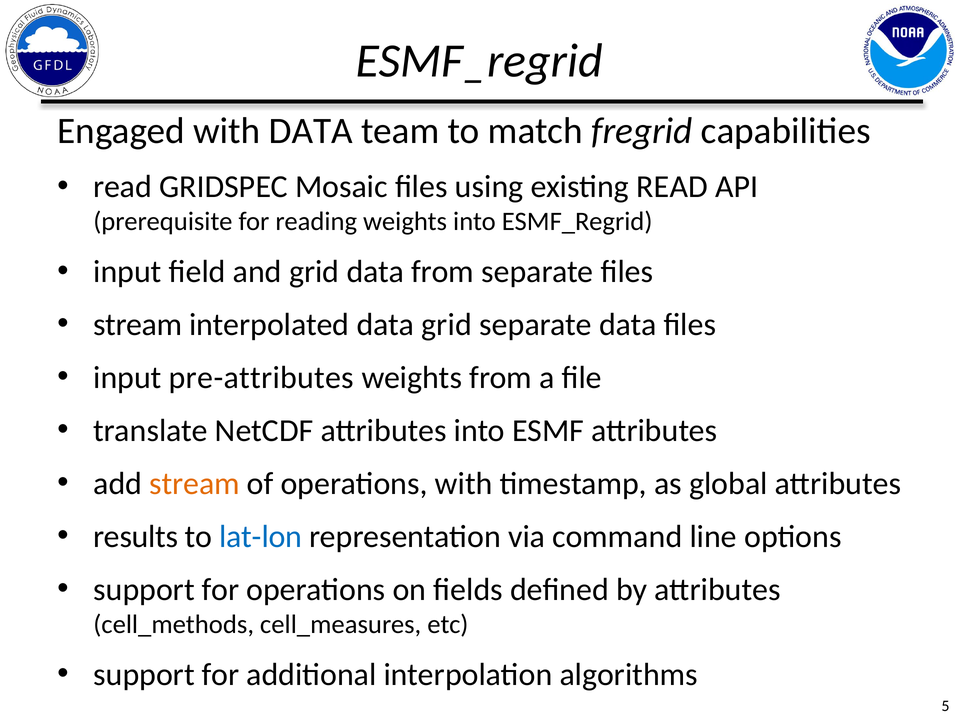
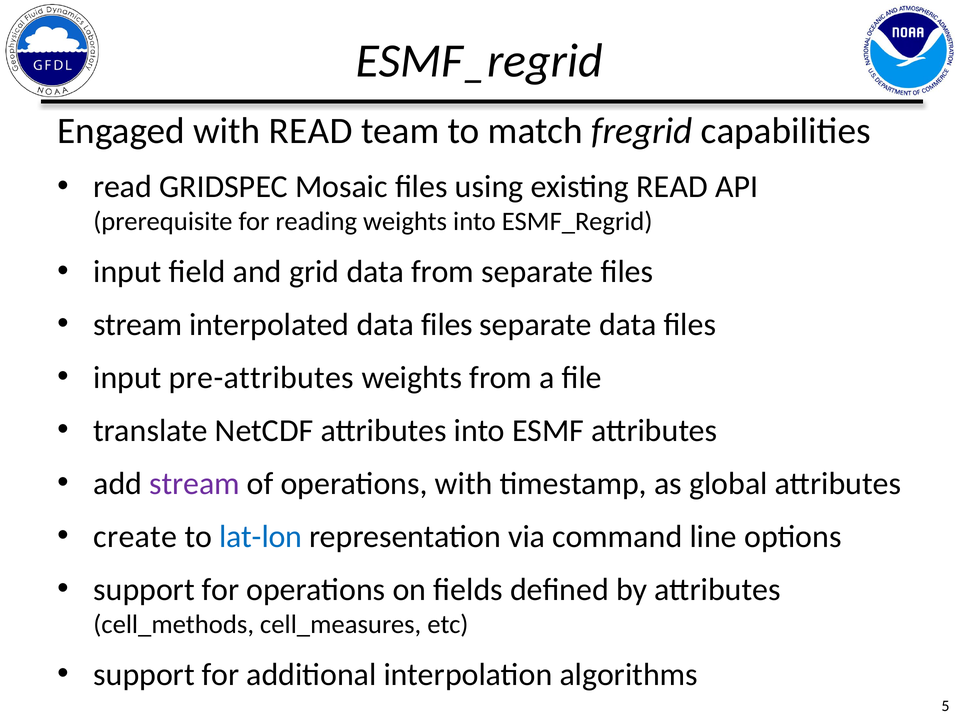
with DATA: DATA -> READ
interpolated data grid: grid -> files
stream at (195, 484) colour: orange -> purple
results: results -> create
